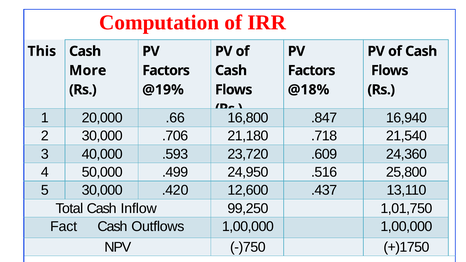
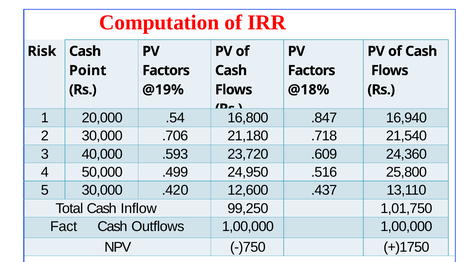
This: This -> Risk
More: More -> Point
.66: .66 -> .54
